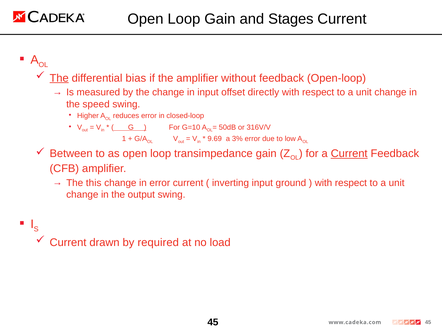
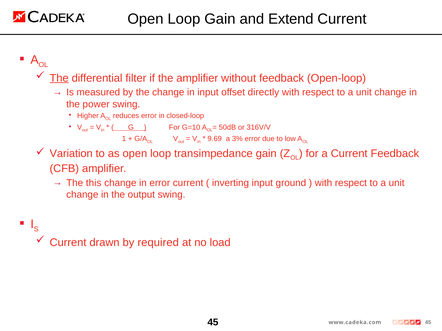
Stages: Stages -> Extend
bias: bias -> filter
speed: speed -> power
Between: Between -> Variation
Current at (349, 154) underline: present -> none
